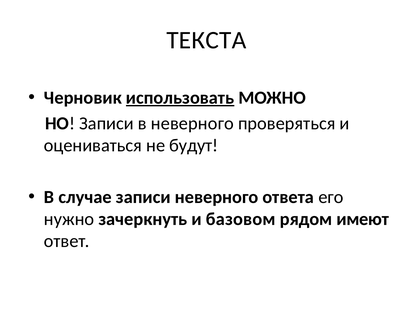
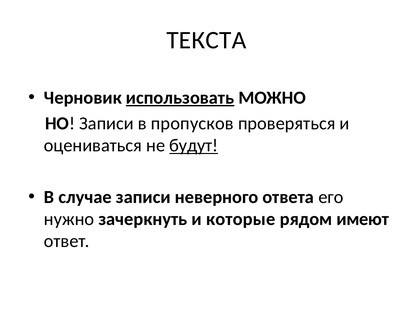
в неверного: неверного -> пропусков
будут underline: none -> present
базовом: базовом -> которые
